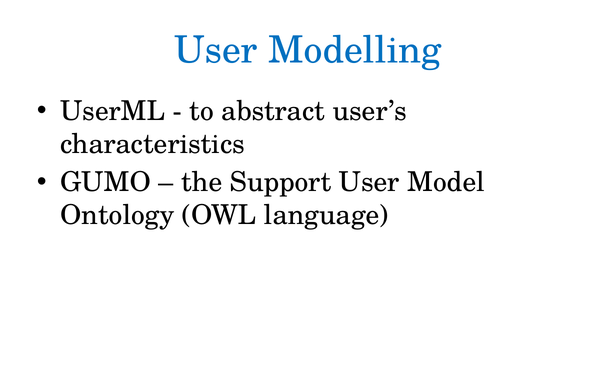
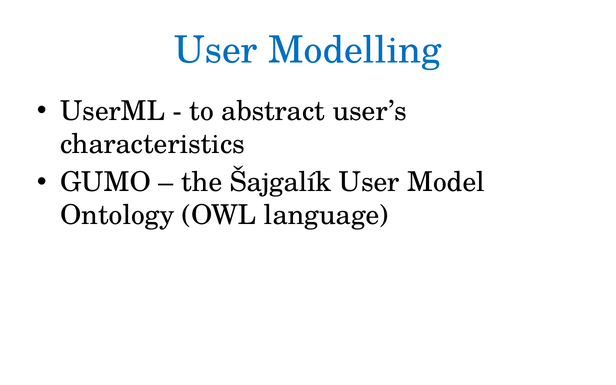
Support: Support -> Šajgalík
